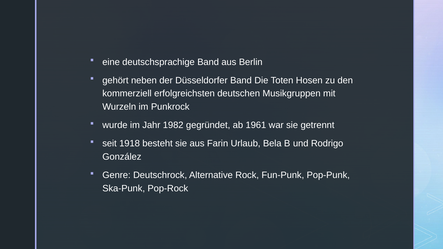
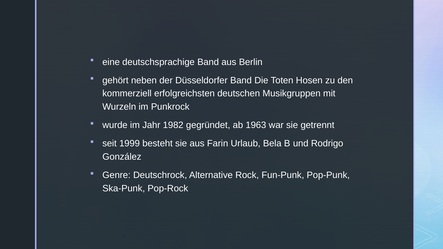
1961: 1961 -> 1963
1918: 1918 -> 1999
